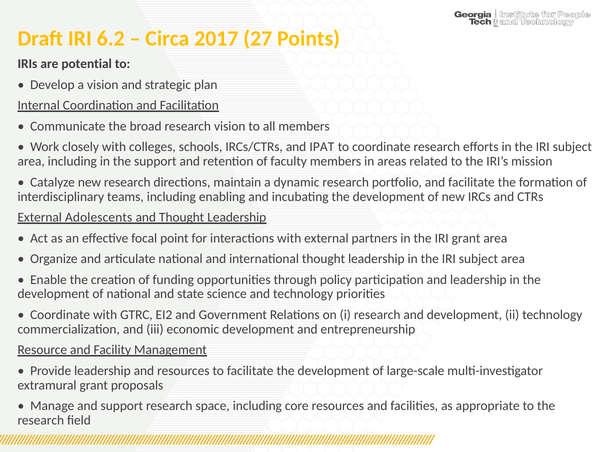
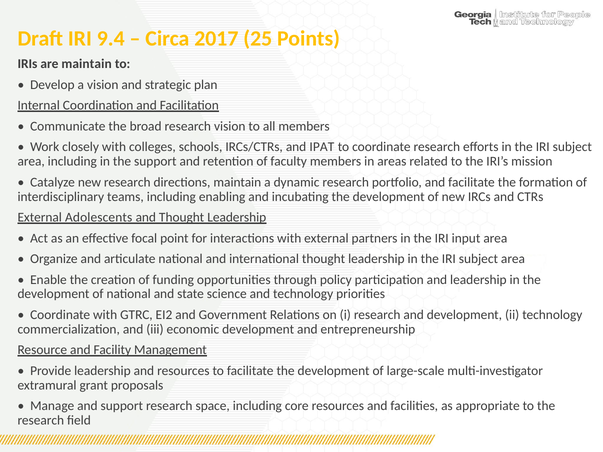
6.2: 6.2 -> 9.4
27: 27 -> 25
are potential: potential -> maintain
IRI grant: grant -> input
